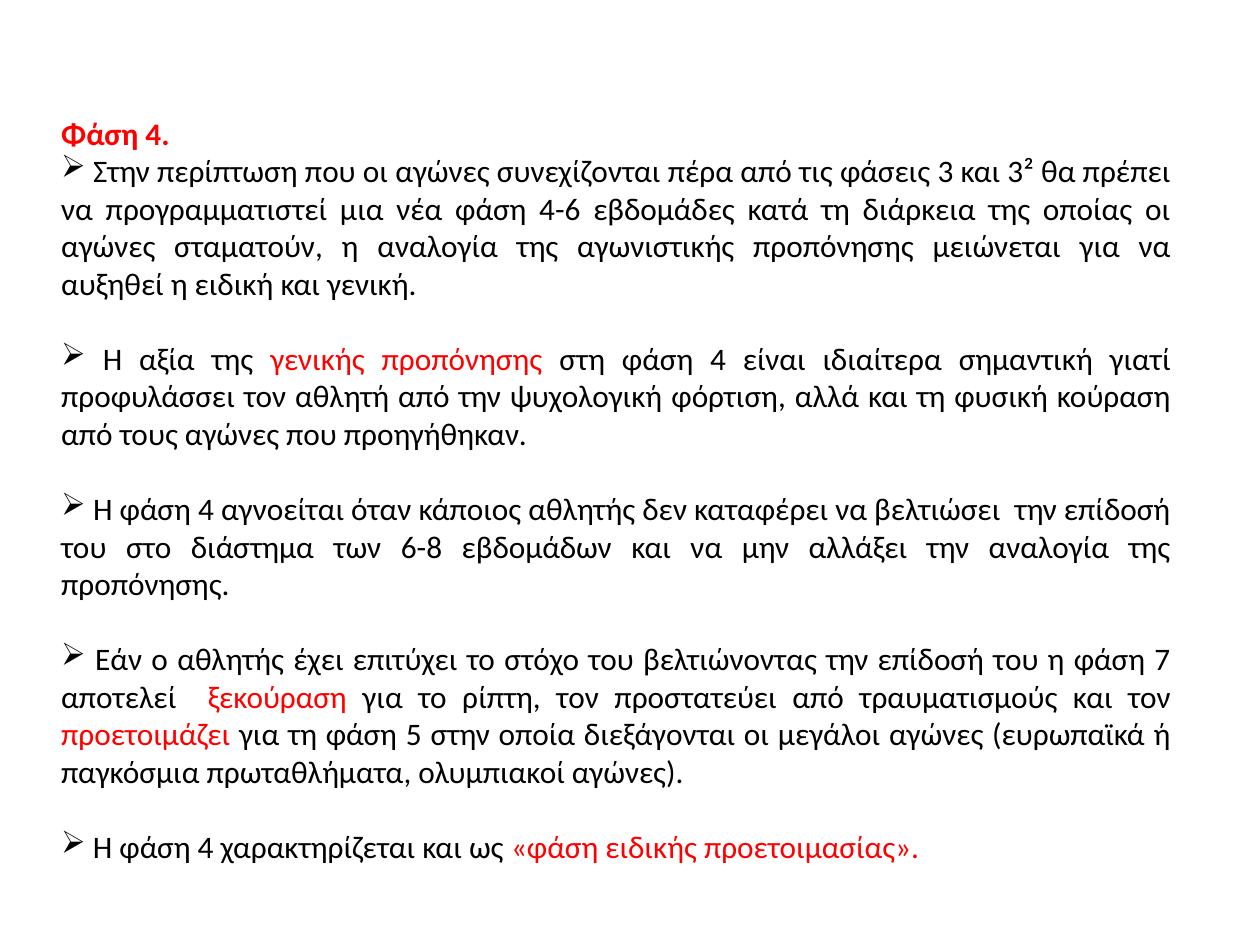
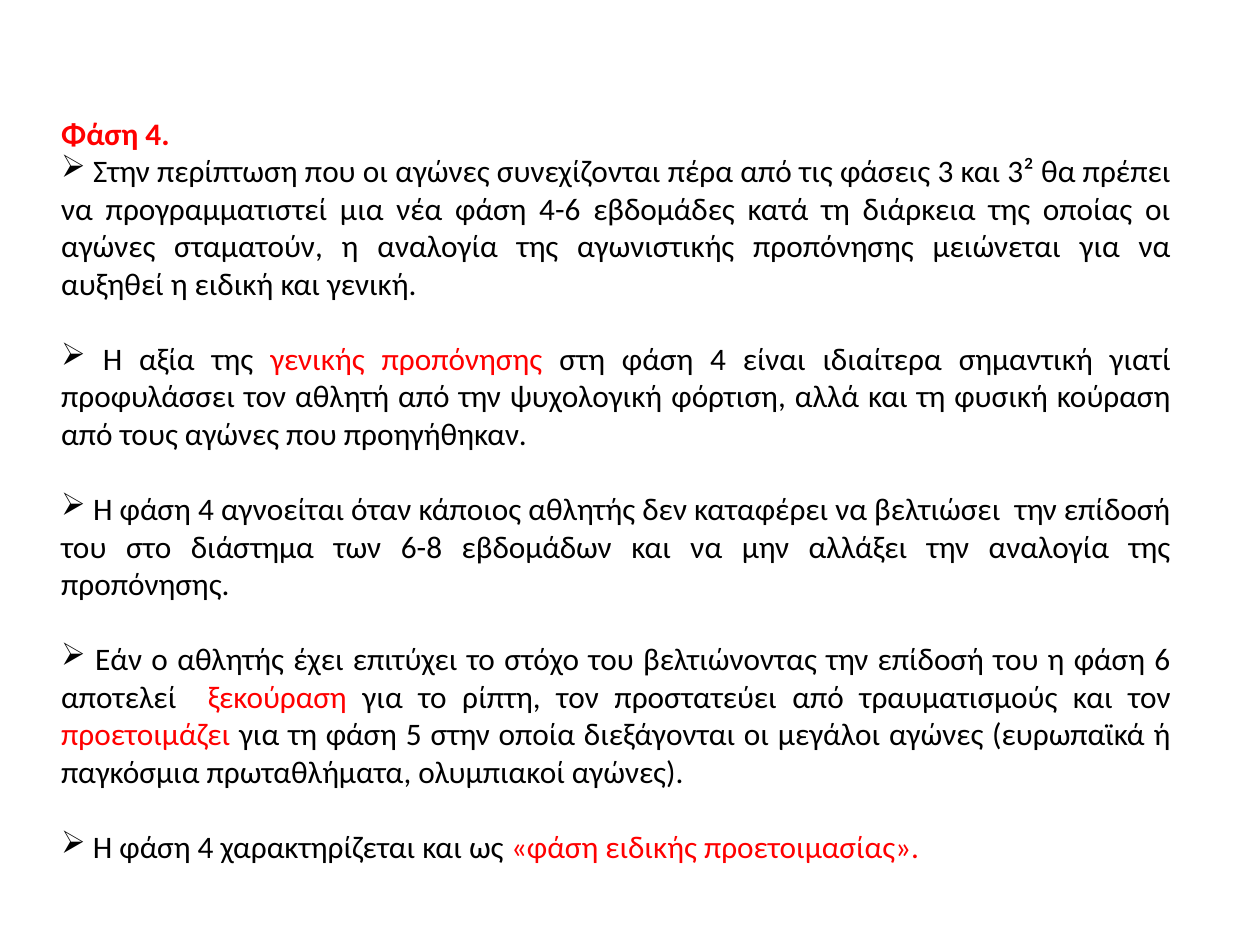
7: 7 -> 6
